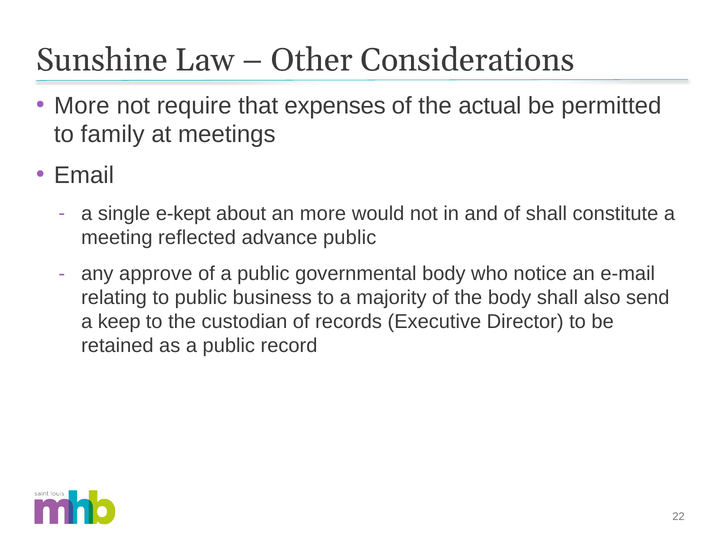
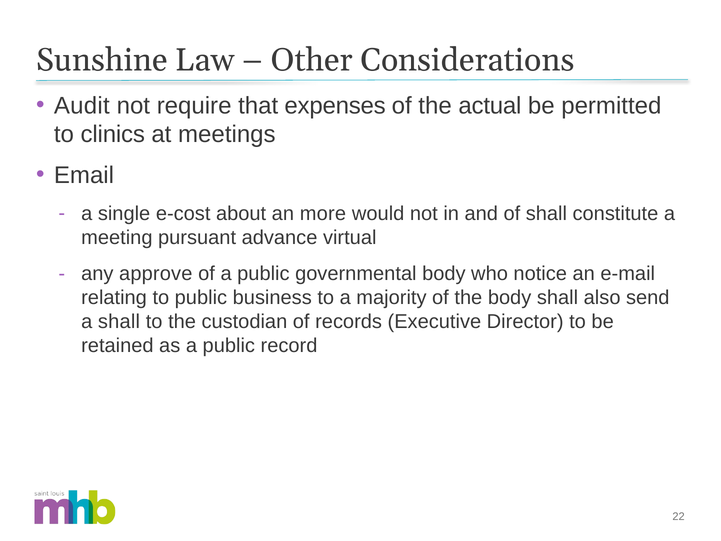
More at (82, 106): More -> Audit
family: family -> clinics
e-kept: e-kept -> e-cost
reflected: reflected -> pursuant
advance public: public -> virtual
a keep: keep -> shall
